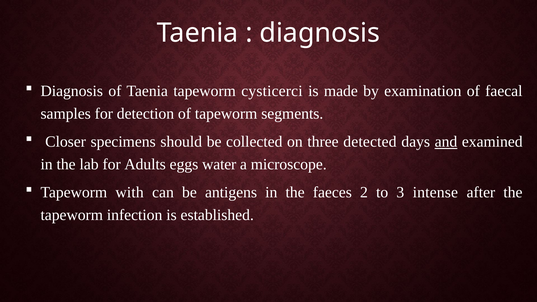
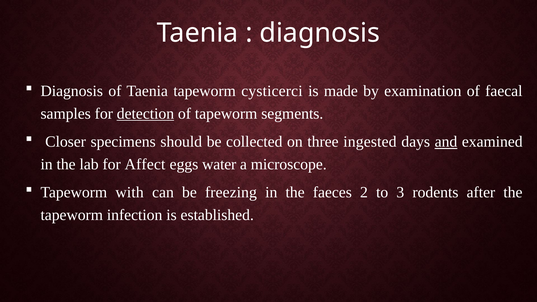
detection underline: none -> present
detected: detected -> ingested
Adults: Adults -> Affect
antigens: antigens -> freezing
intense: intense -> rodents
